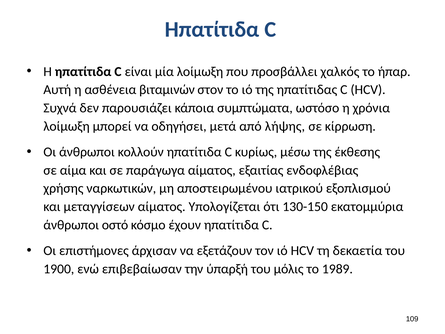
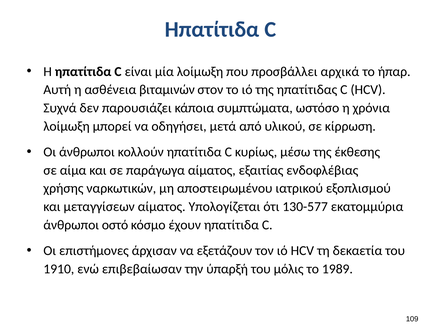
χαλκός: χαλκός -> αρχικά
λήψης: λήψης -> υλικού
130-150: 130-150 -> 130-577
1900: 1900 -> 1910
